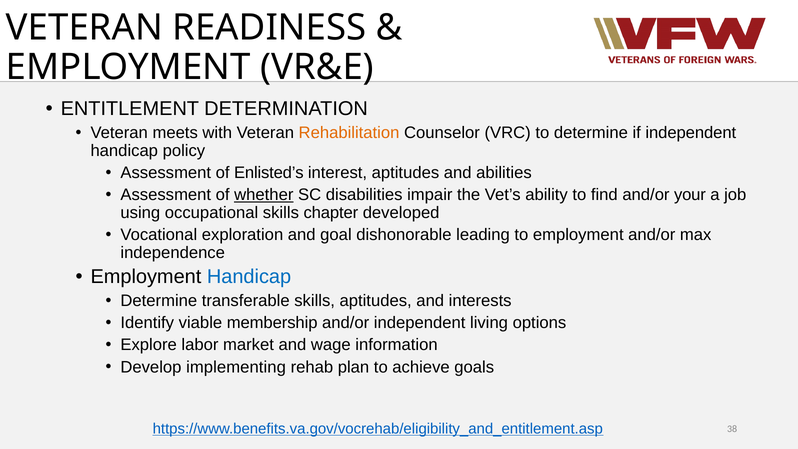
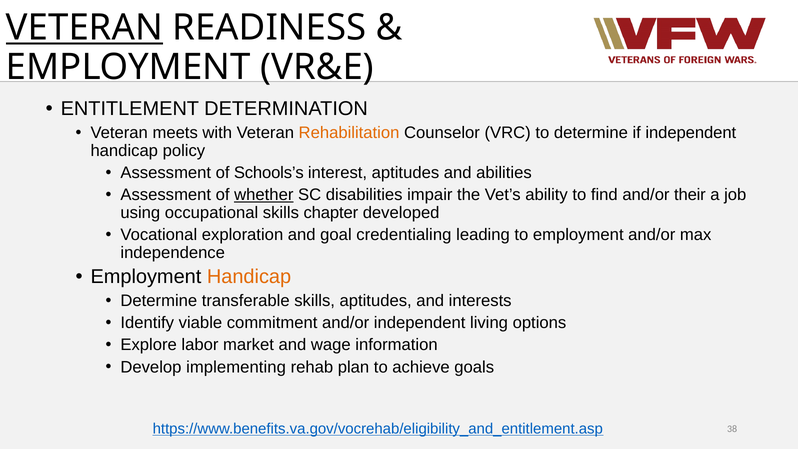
VETERAN at (84, 28) underline: none -> present
Enlisted’s: Enlisted’s -> Schools’s
your: your -> their
dishonorable: dishonorable -> credentialing
Handicap at (249, 277) colour: blue -> orange
membership: membership -> commitment
